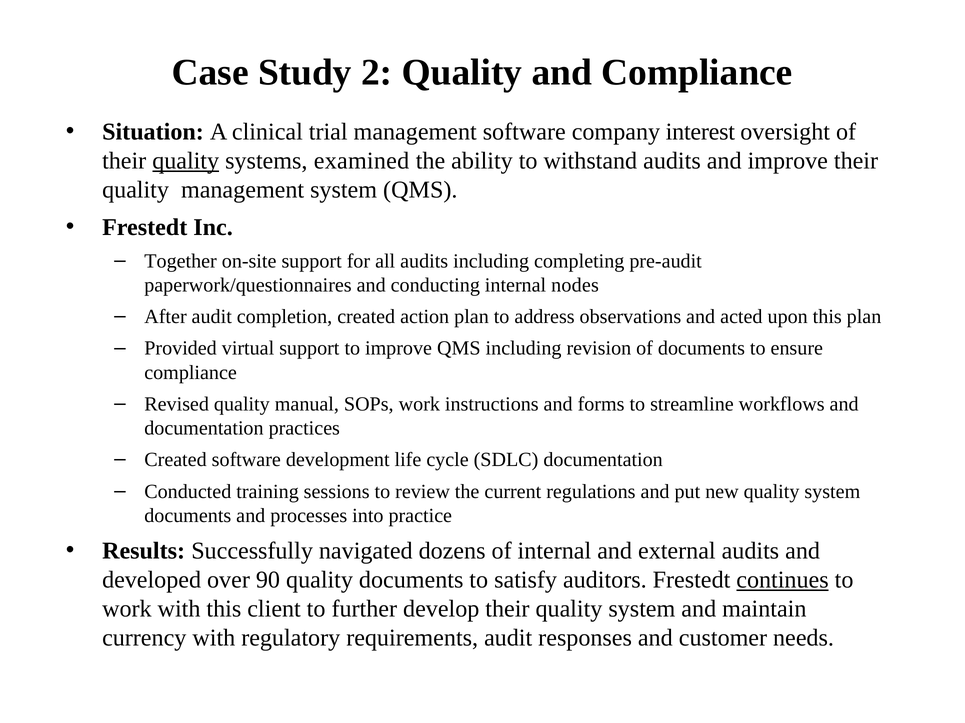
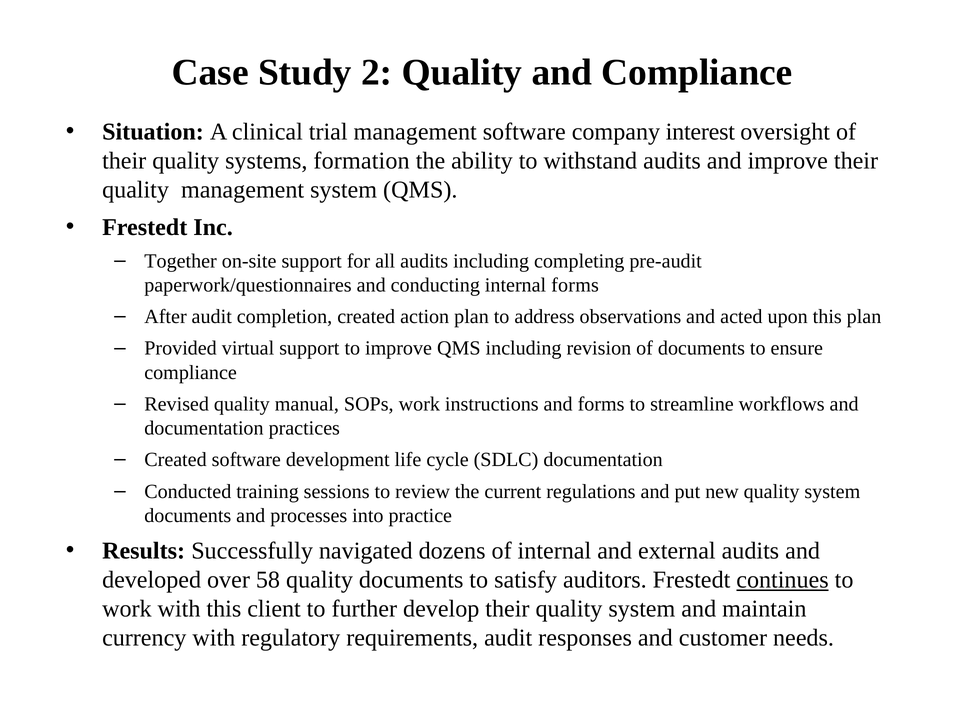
quality at (186, 161) underline: present -> none
examined: examined -> formation
internal nodes: nodes -> forms
90: 90 -> 58
